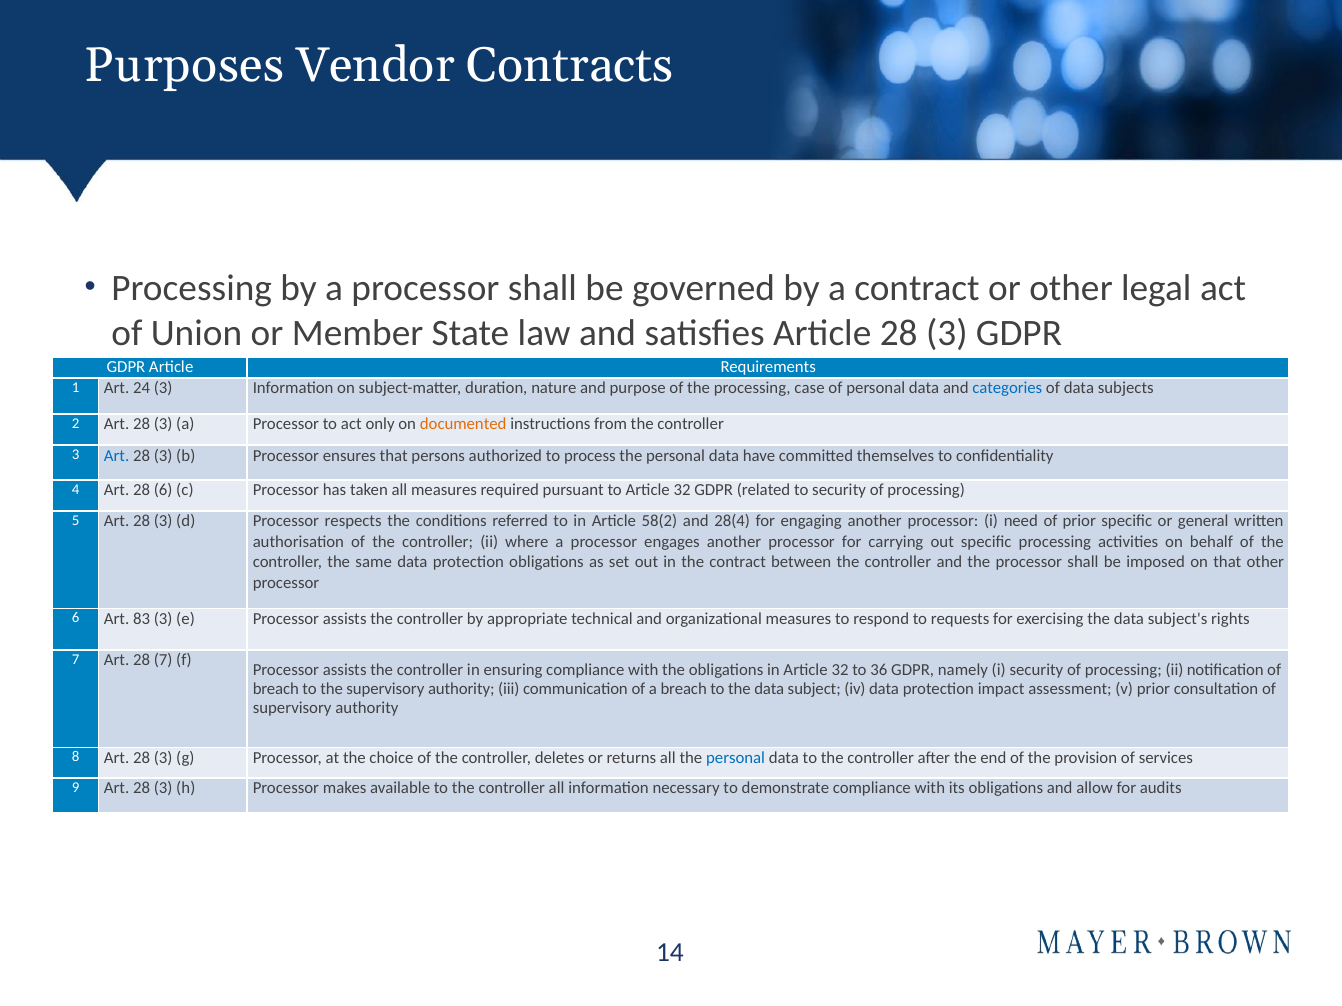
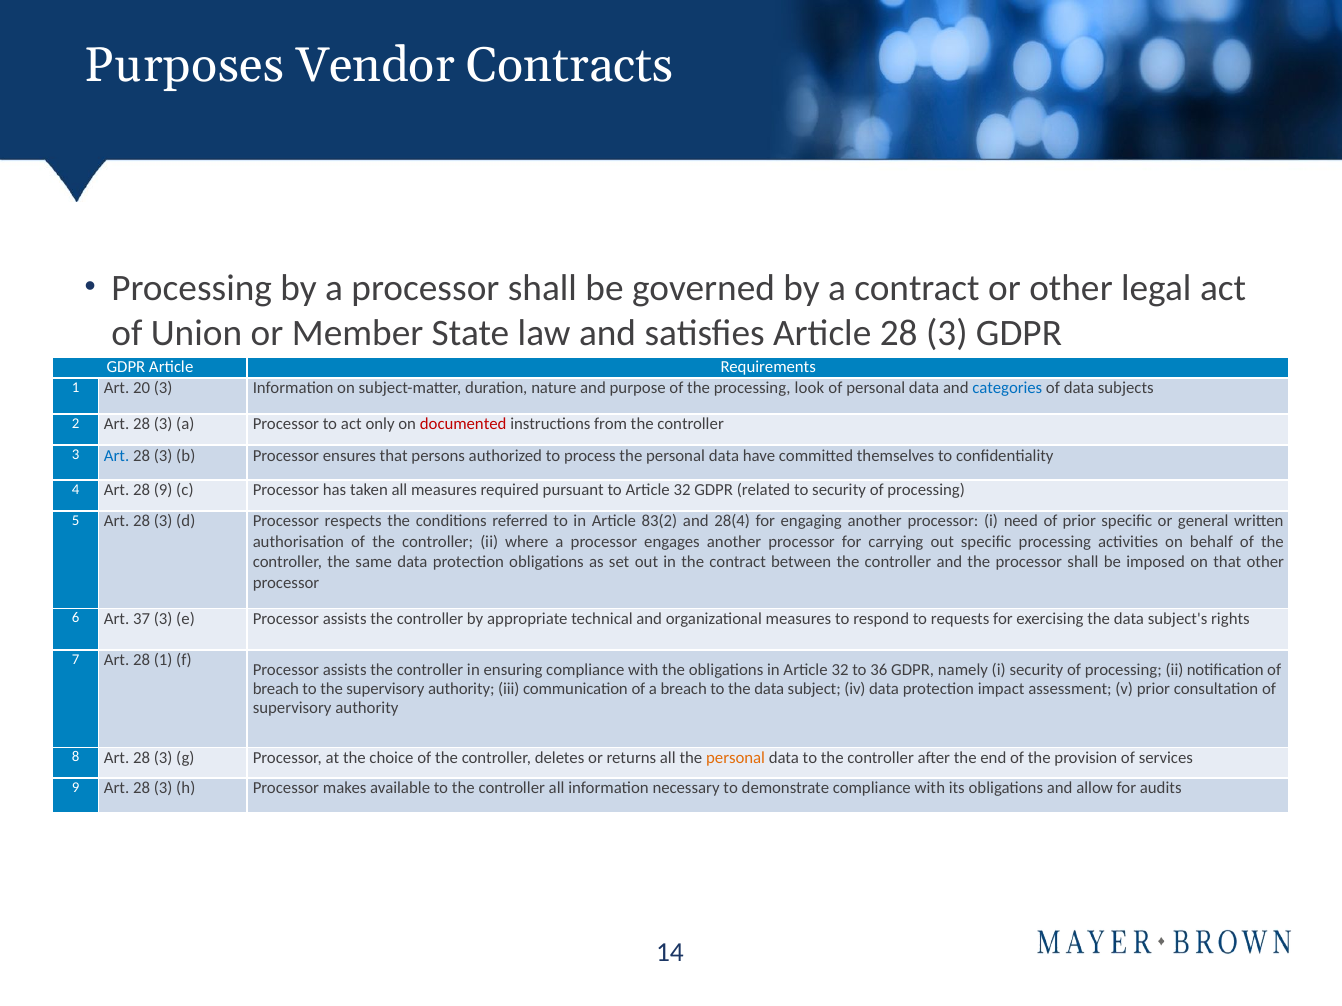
24: 24 -> 20
case: case -> look
documented colour: orange -> red
28 6: 6 -> 9
58(2: 58(2 -> 83(2
83: 83 -> 37
28 7: 7 -> 1
personal at (736, 758) colour: blue -> orange
